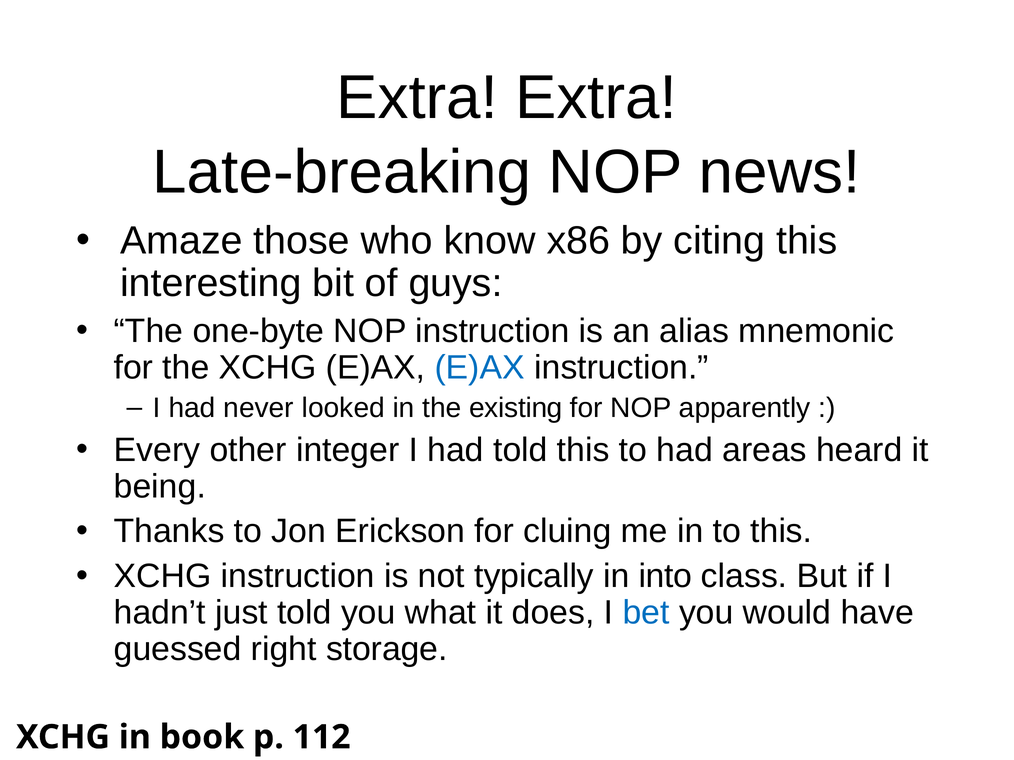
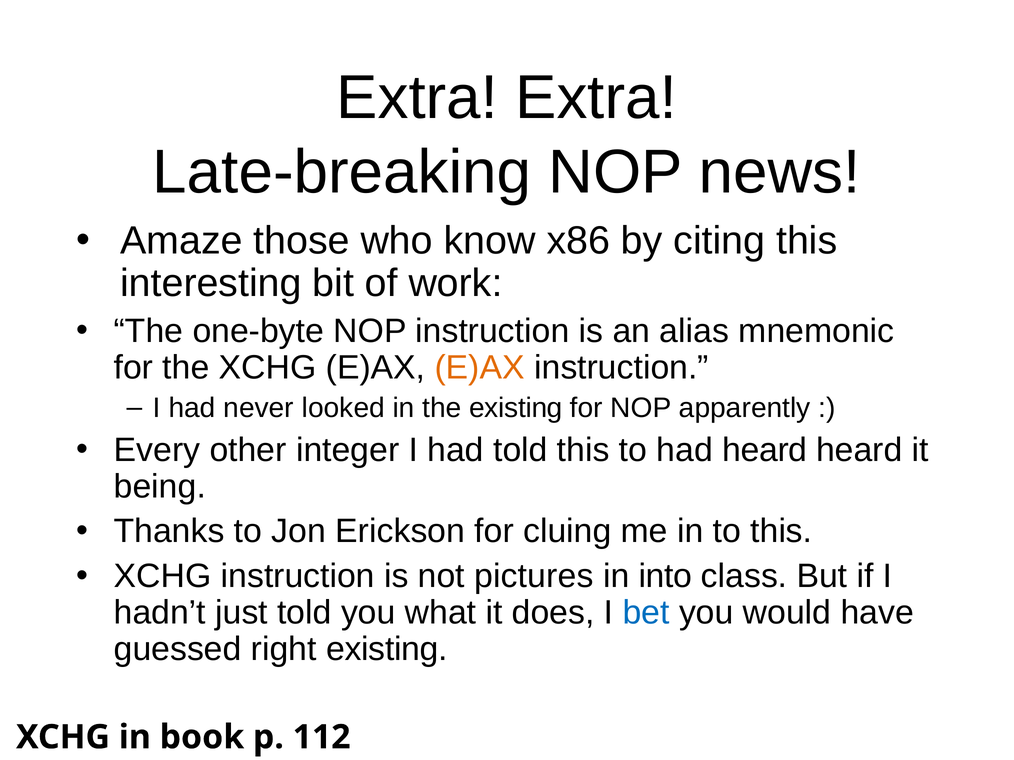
guys: guys -> work
E)AX at (480, 368) colour: blue -> orange
had areas: areas -> heard
typically: typically -> pictures
right storage: storage -> existing
